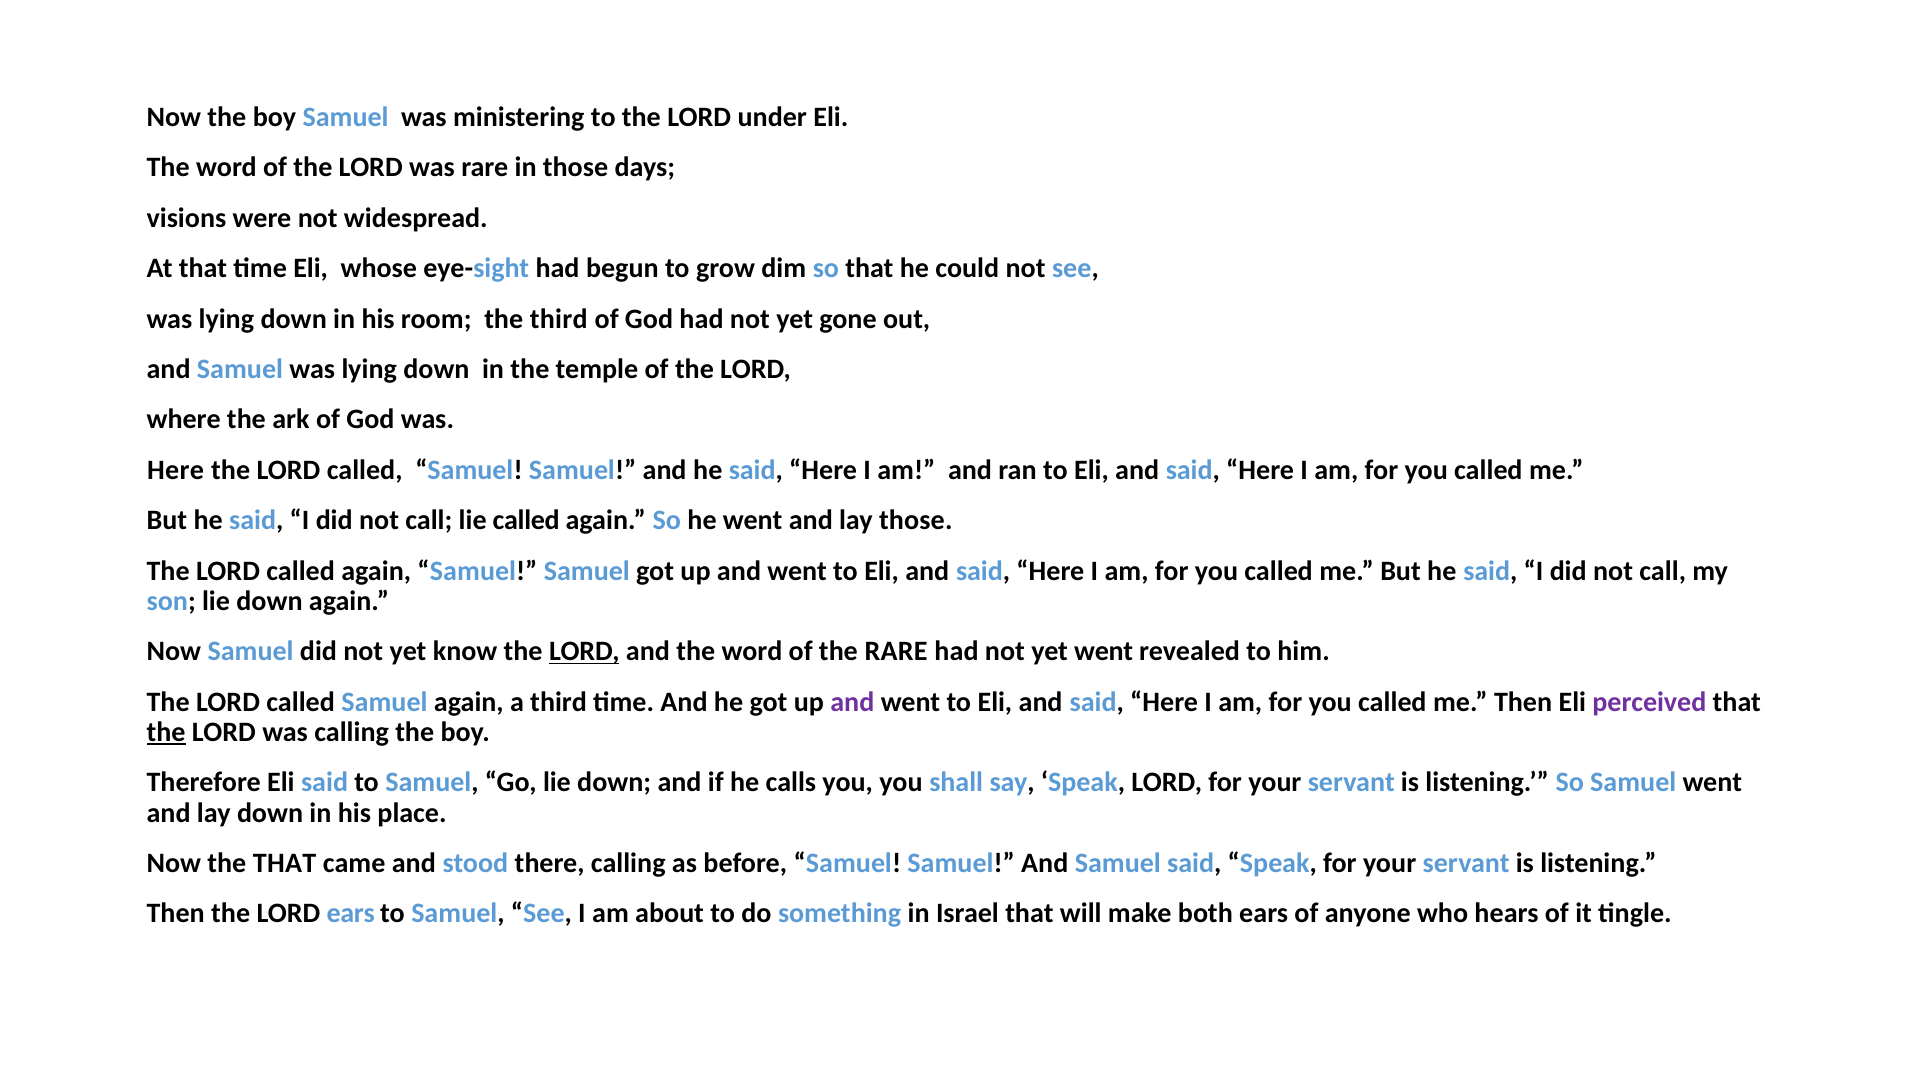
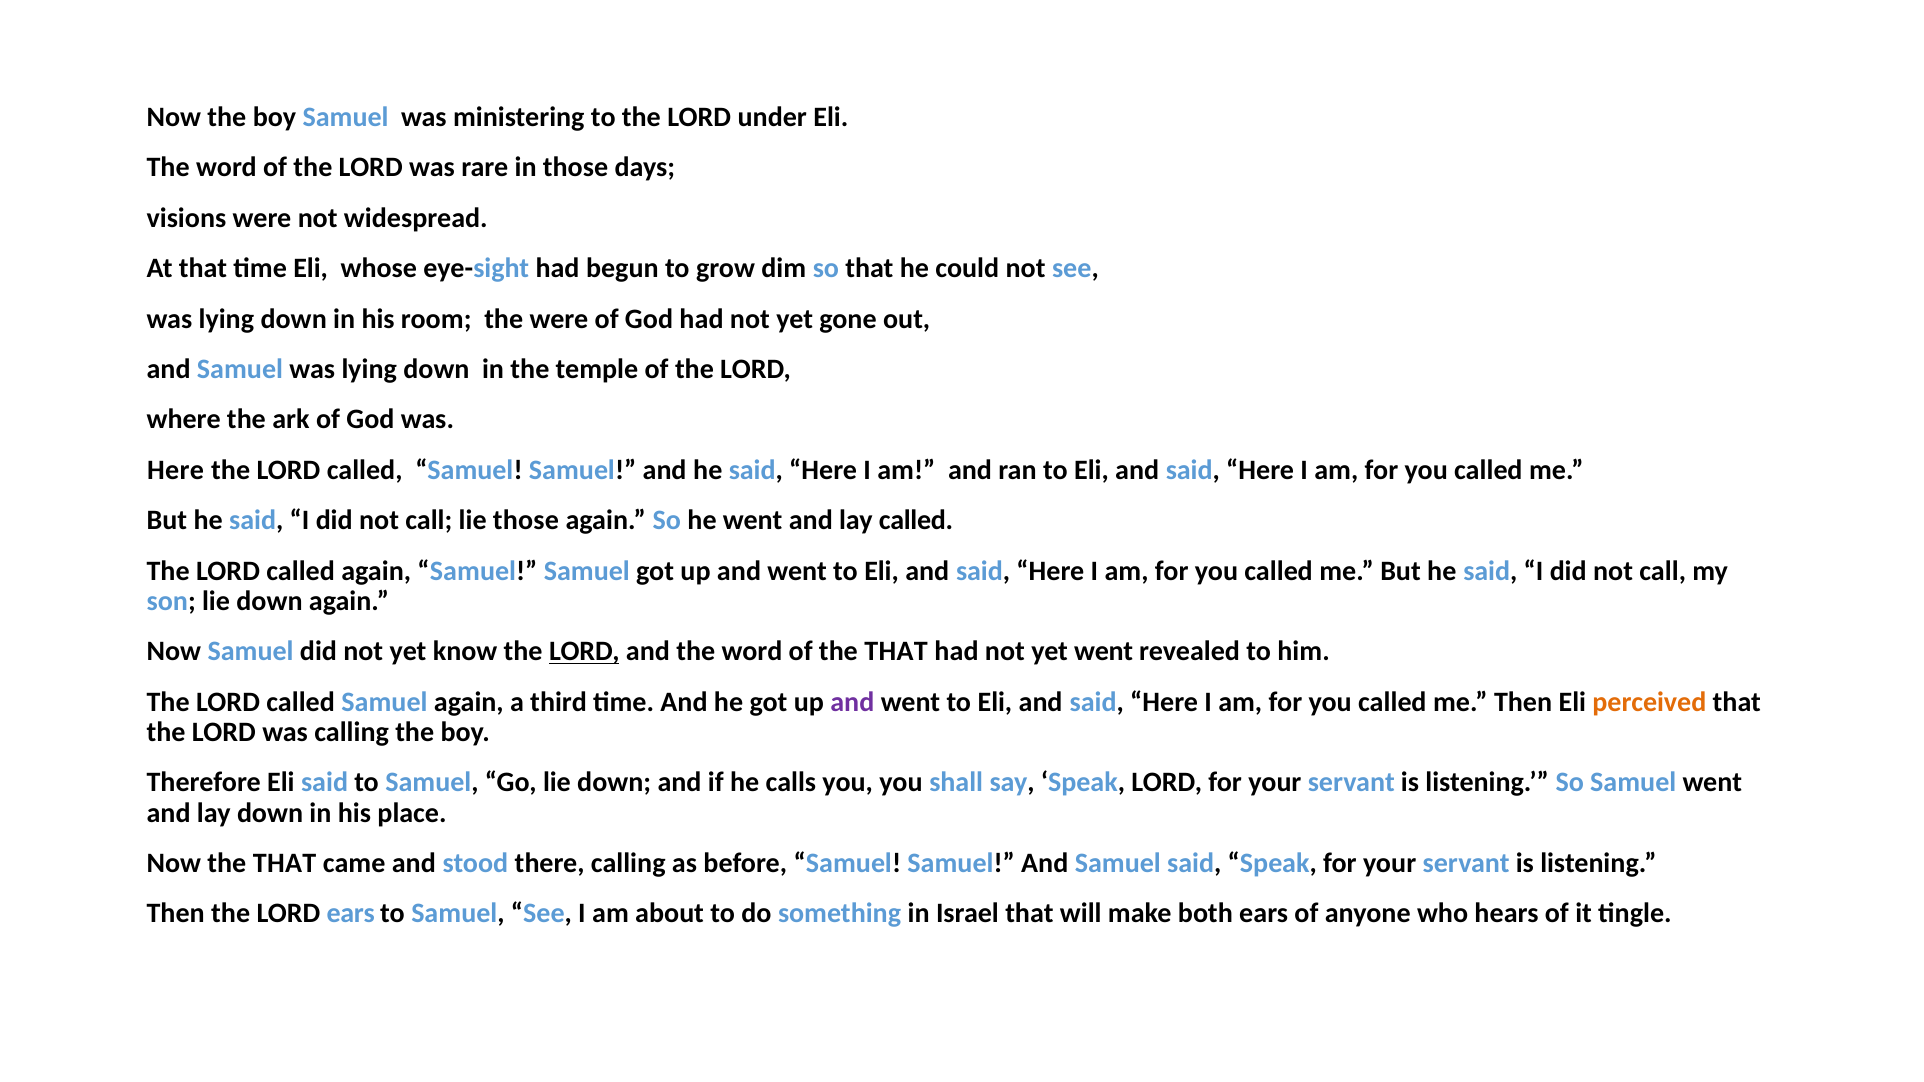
the third: third -> were
lie called: called -> those
lay those: those -> called
of the RARE: RARE -> THAT
perceived colour: purple -> orange
the at (166, 732) underline: present -> none
